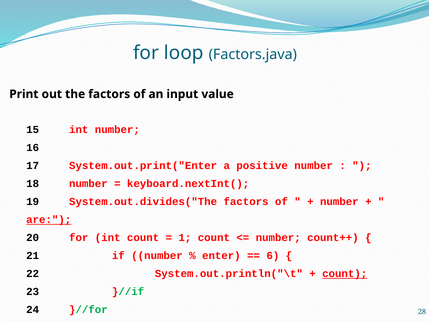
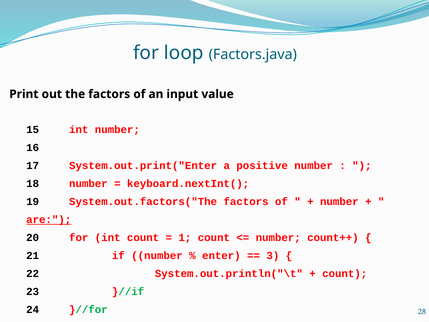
System.out.divides("The: System.out.divides("The -> System.out.factors("The
6: 6 -> 3
count at (345, 273) underline: present -> none
